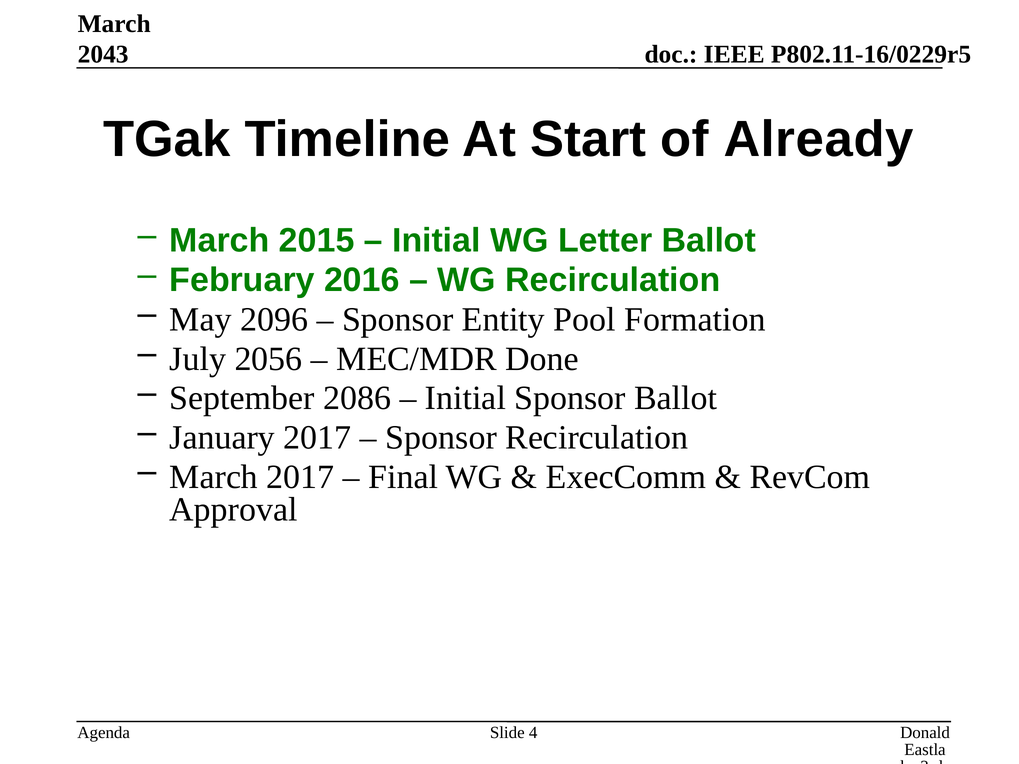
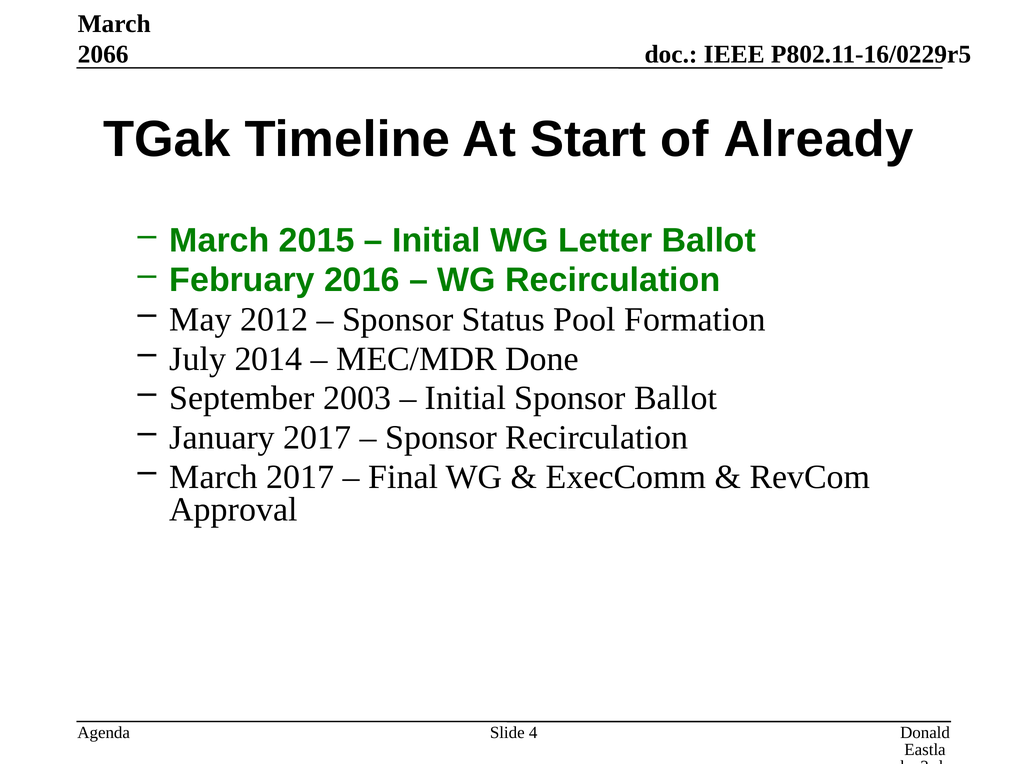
2043: 2043 -> 2066
2096: 2096 -> 2012
Entity: Entity -> Status
2056: 2056 -> 2014
2086: 2086 -> 2003
